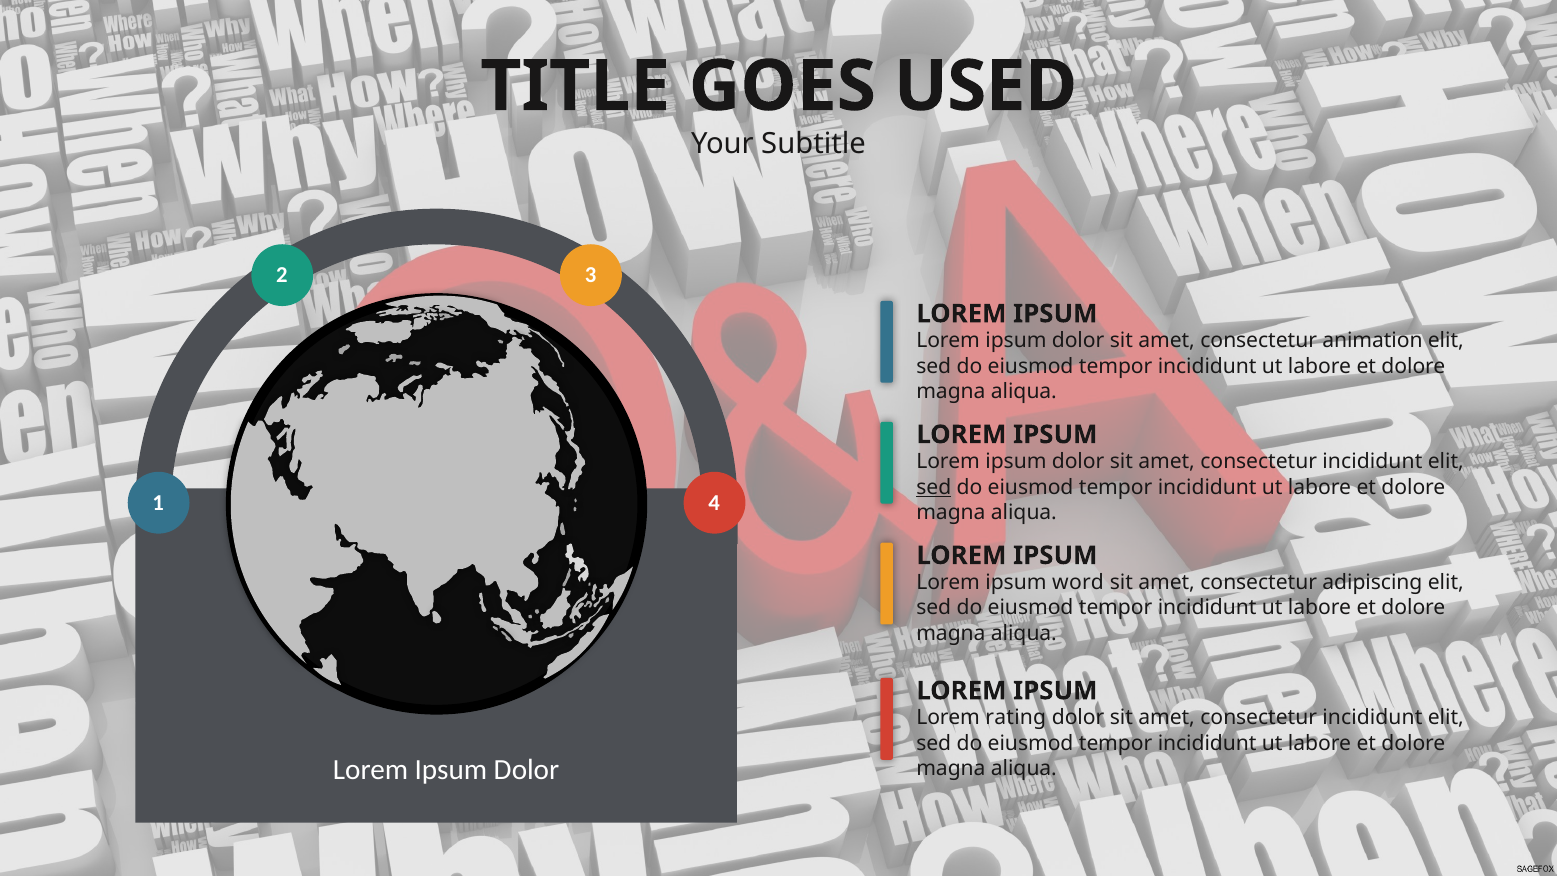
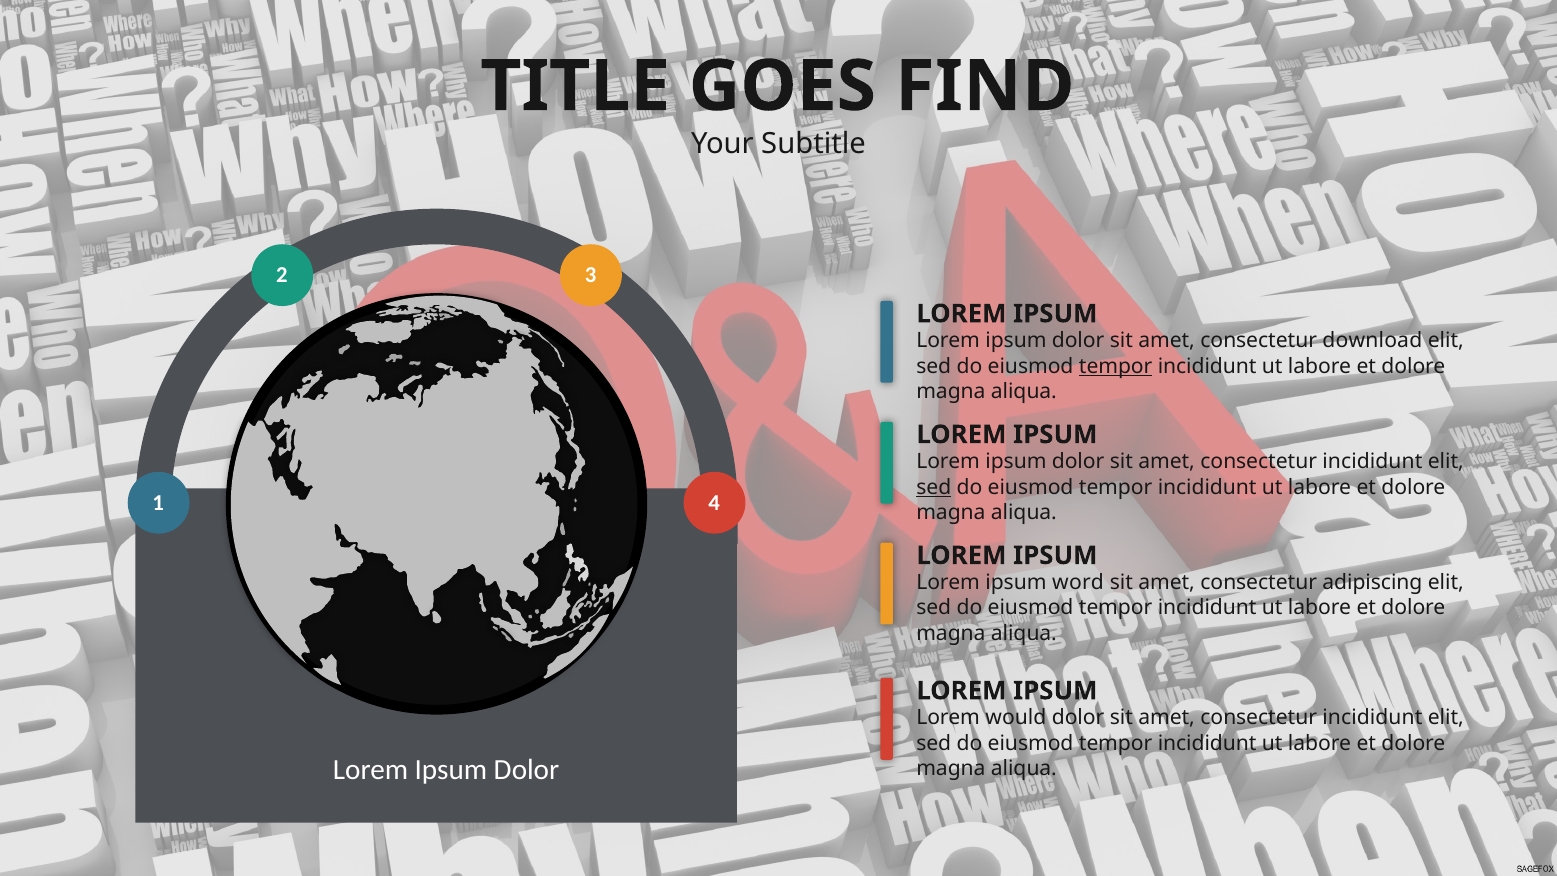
USED: USED -> FIND
animation: animation -> download
tempor at (1116, 366) underline: none -> present
rating: rating -> would
